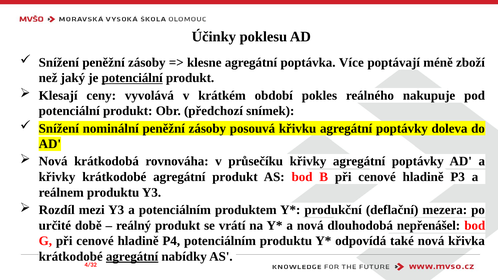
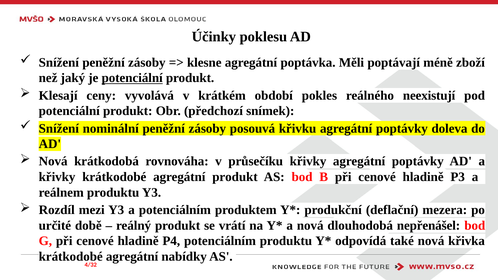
Více: Více -> Měli
nakupuje: nakupuje -> neexistují
agregátní at (132, 257) underline: present -> none
